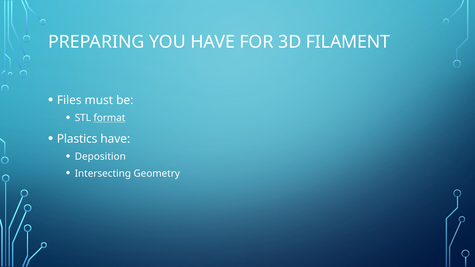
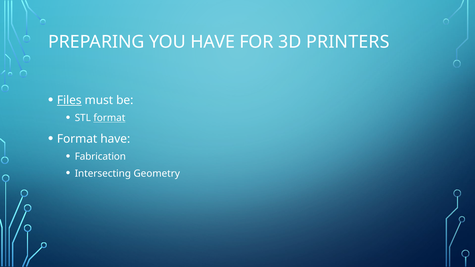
FILAMENT: FILAMENT -> PRINTERS
Files underline: none -> present
Plastics at (77, 139): Plastics -> Format
Deposition: Deposition -> Fabrication
